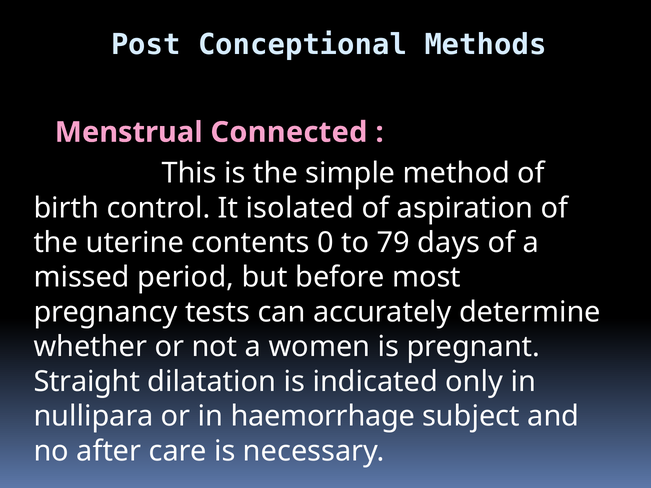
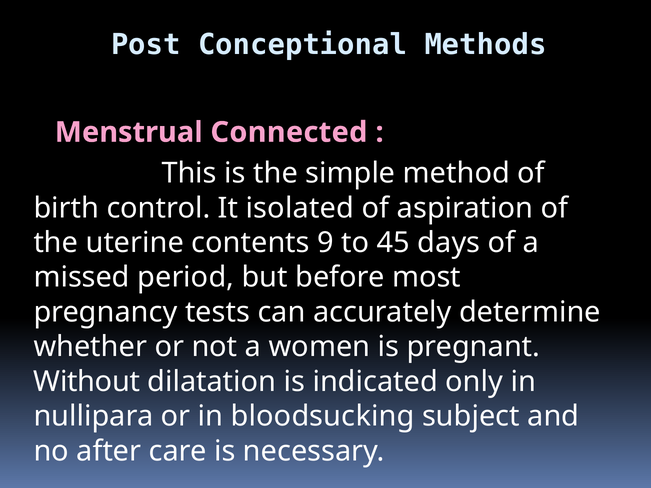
0: 0 -> 9
79: 79 -> 45
Straight: Straight -> Without
haemorrhage: haemorrhage -> bloodsucking
